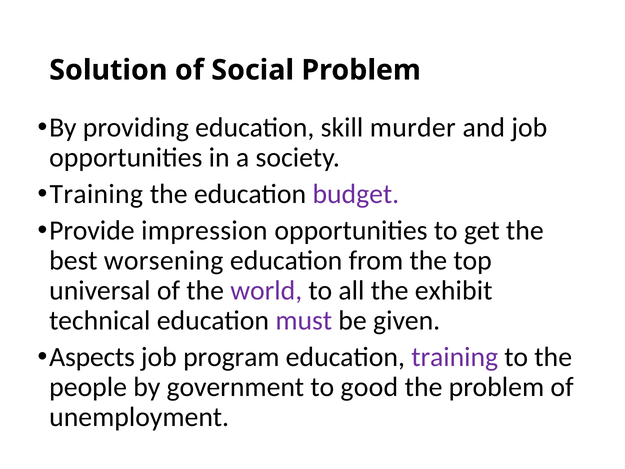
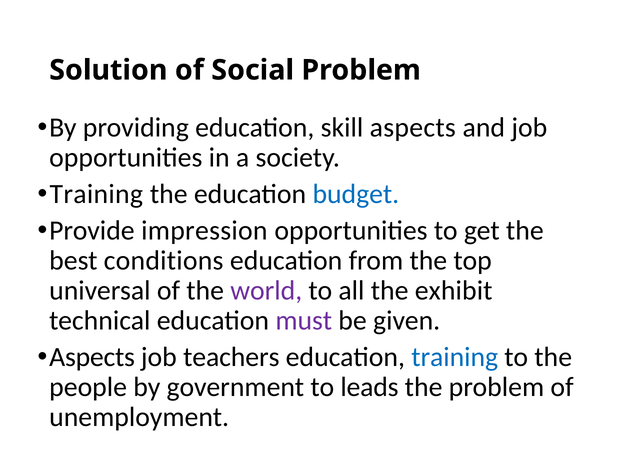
skill murder: murder -> aspects
budget colour: purple -> blue
worsening: worsening -> conditions
program: program -> teachers
training at (455, 357) colour: purple -> blue
good: good -> leads
